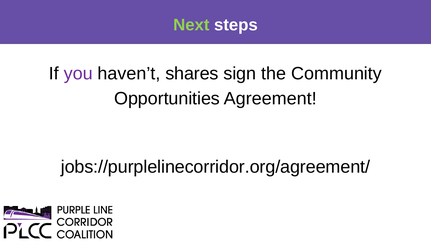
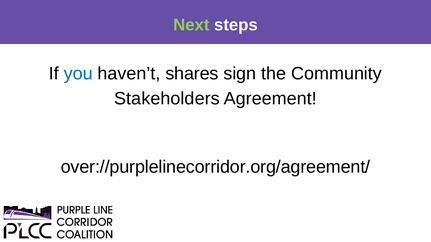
you colour: purple -> blue
Opportunities: Opportunities -> Stakeholders
jobs://purplelinecorridor.org/agreement/: jobs://purplelinecorridor.org/agreement/ -> over://purplelinecorridor.org/agreement/
